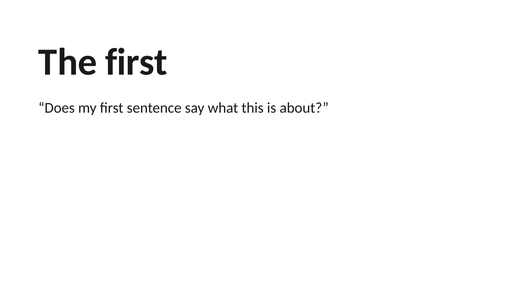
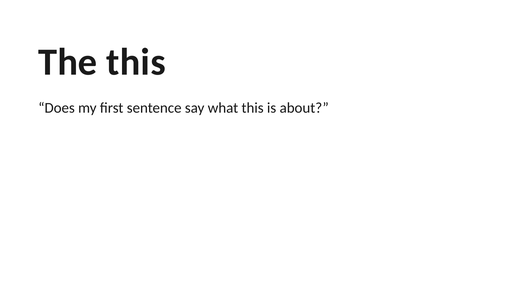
The first: first -> this
